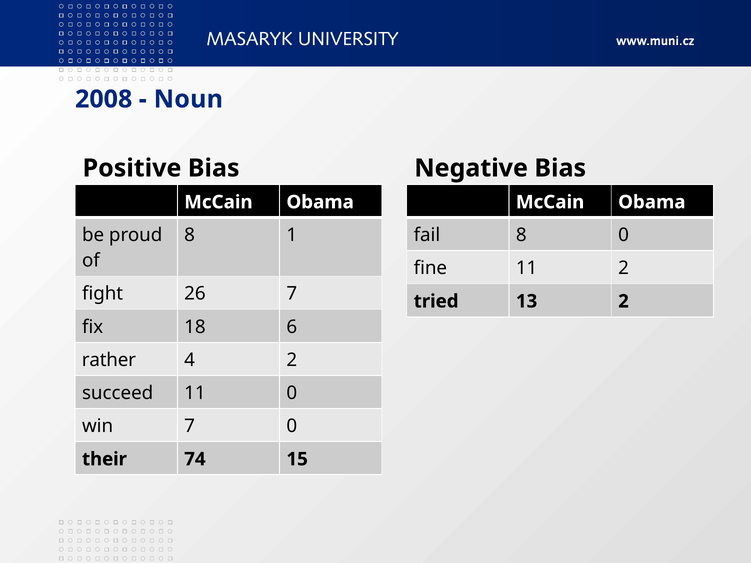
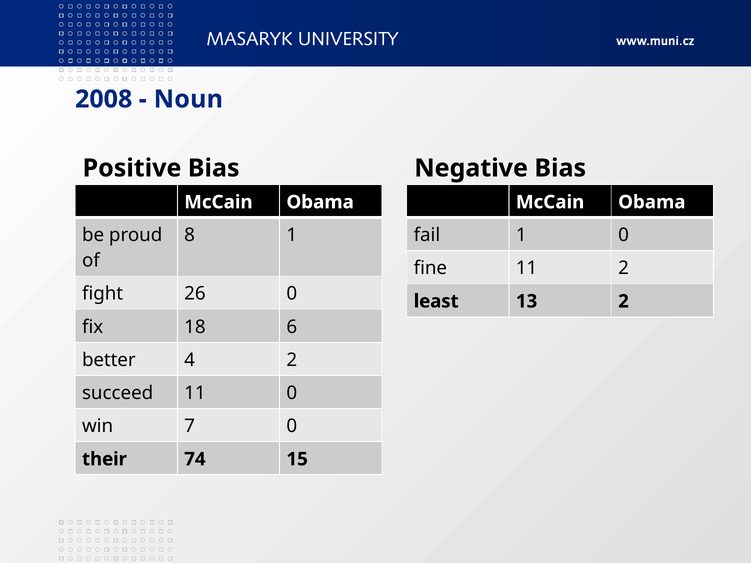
fail 8: 8 -> 1
26 7: 7 -> 0
tried: tried -> least
rather: rather -> better
